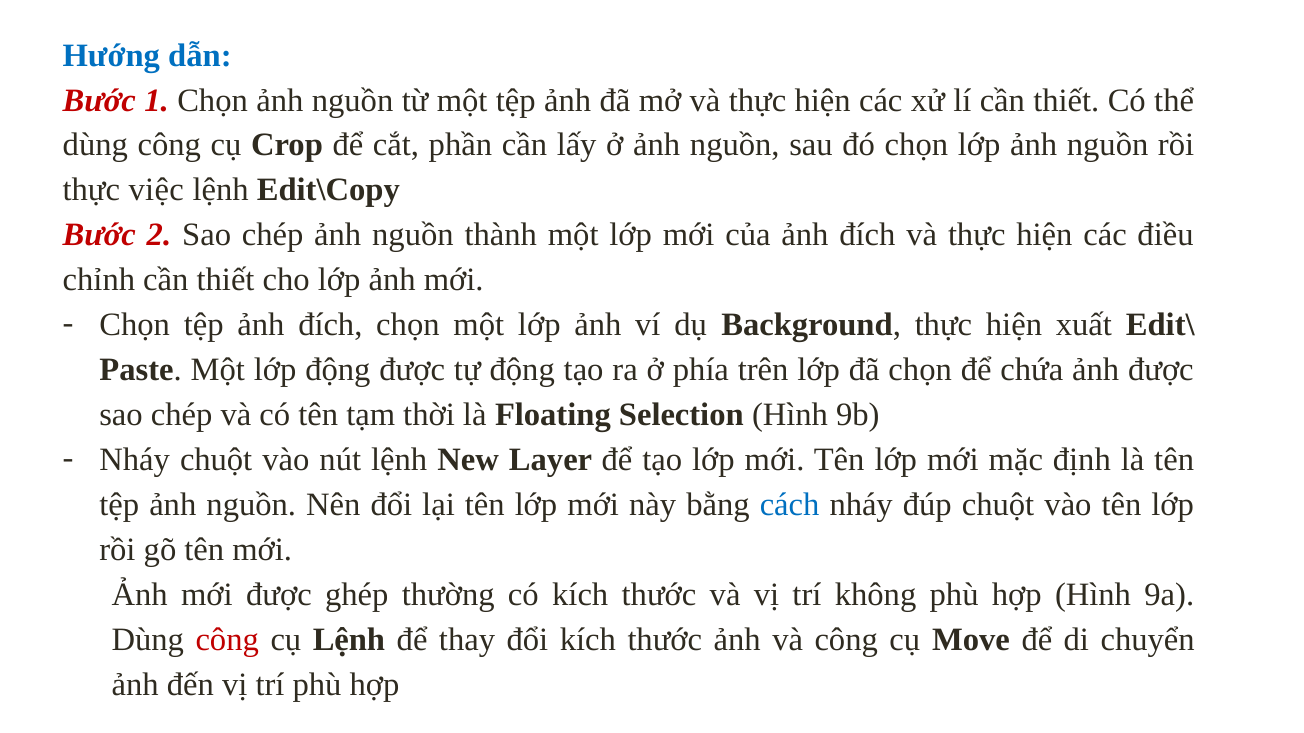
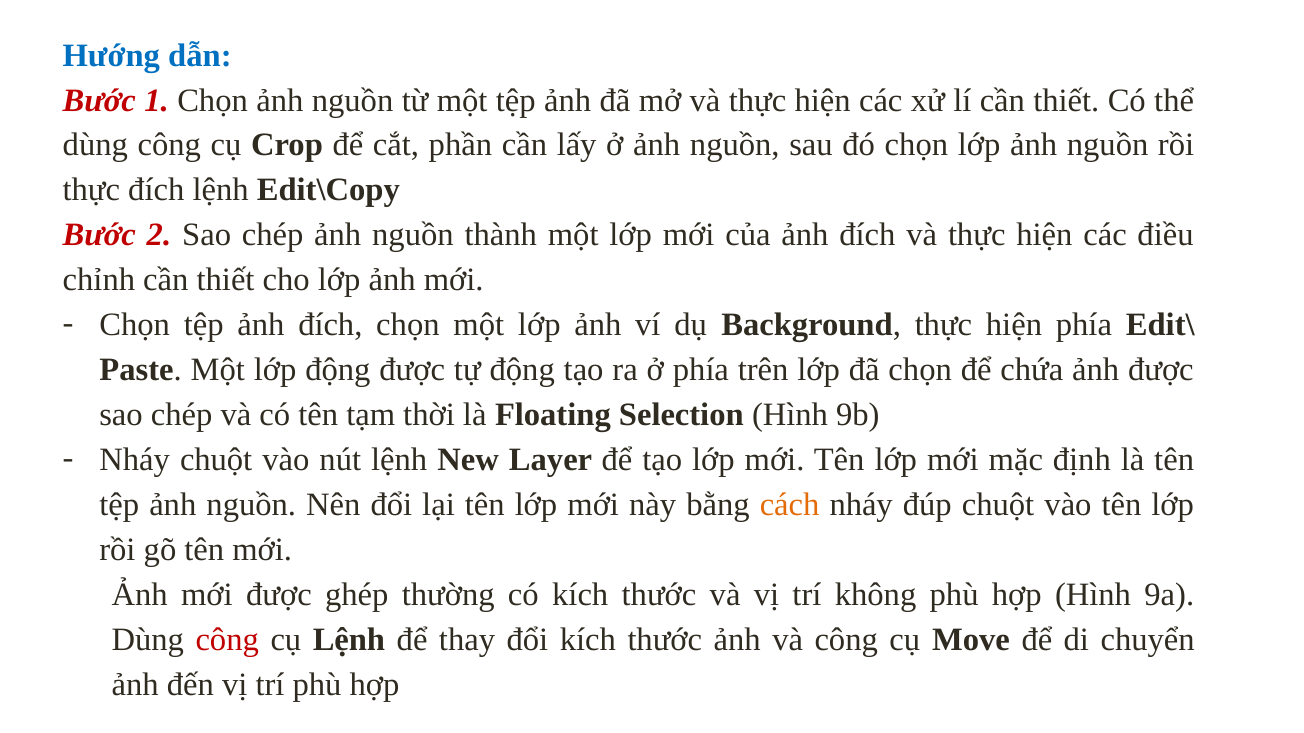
thực việc: việc -> đích
hiện xuất: xuất -> phía
cách colour: blue -> orange
